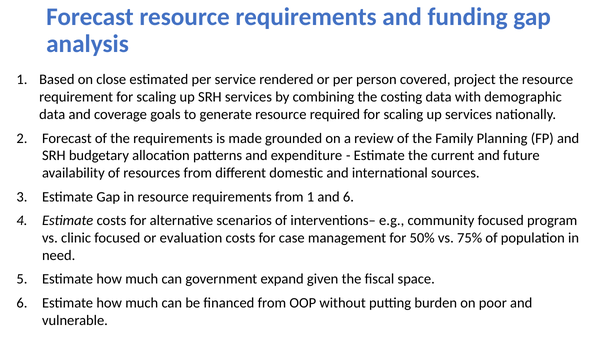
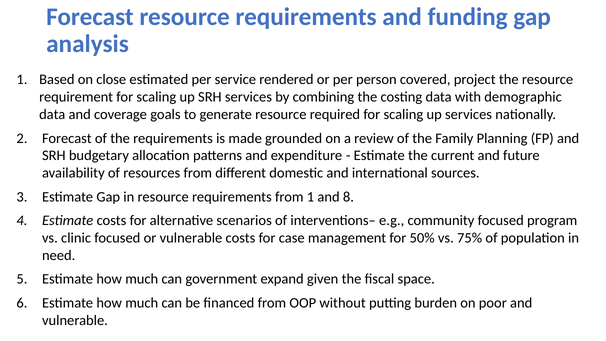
and 6: 6 -> 8
or evaluation: evaluation -> vulnerable
